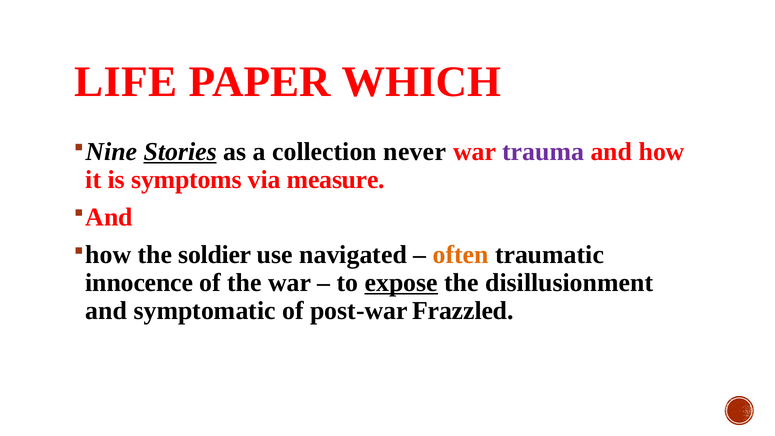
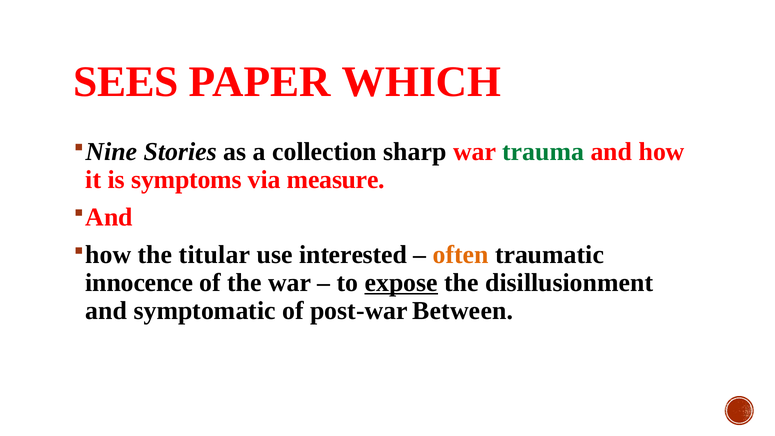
LIFE: LIFE -> SEES
Stories underline: present -> none
never: never -> sharp
trauma colour: purple -> green
soldier: soldier -> titular
navigated: navigated -> interested
Frazzled: Frazzled -> Between
